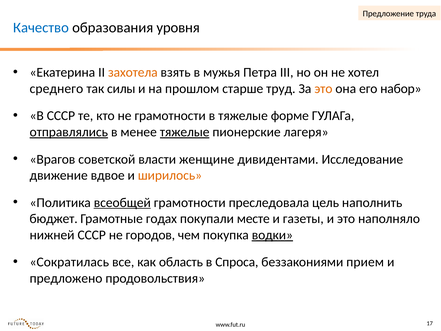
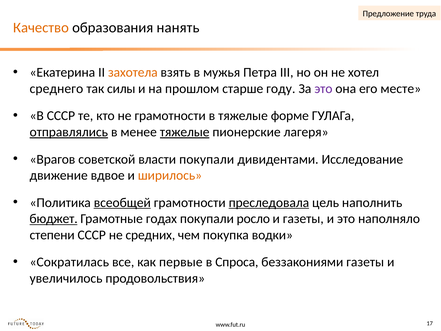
Качество colour: blue -> orange
уровня: уровня -> нанять
труд: труд -> году
это at (323, 89) colour: orange -> purple
набор: набор -> месте
власти женщине: женщине -> покупали
преследовала underline: none -> present
бюджет underline: none -> present
месте: месте -> росло
нижней: нижней -> степени
городов: городов -> средних
водки underline: present -> none
область: область -> первые
беззакониями прием: прием -> газеты
предложено: предложено -> увеличилось
